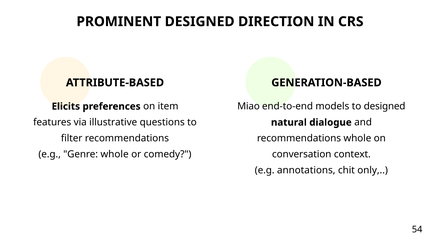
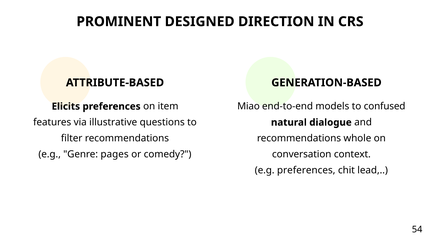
to designed: designed -> confused
Genre whole: whole -> pages
e.g annotations: annotations -> preferences
only: only -> lead
